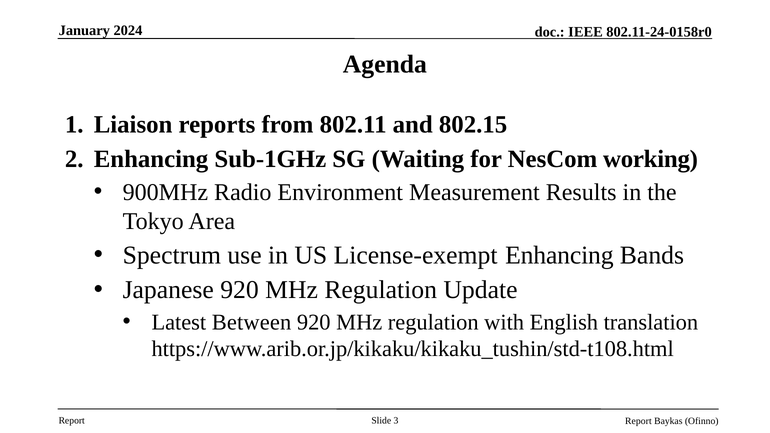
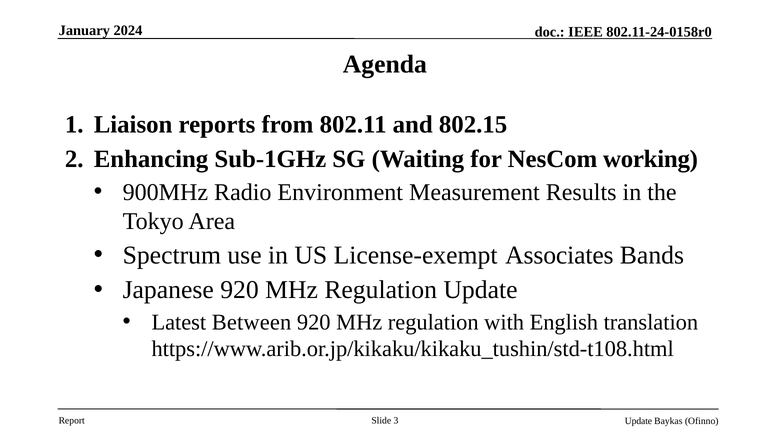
License-exempt Enhancing: Enhancing -> Associates
3 Report: Report -> Update
